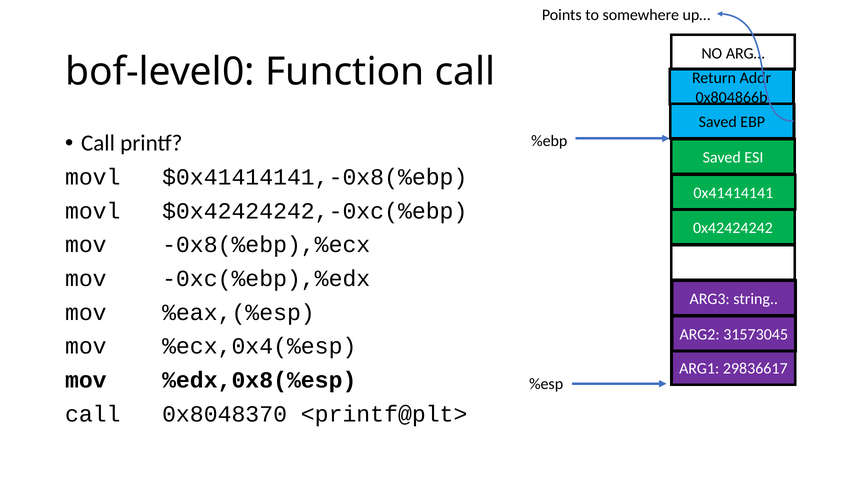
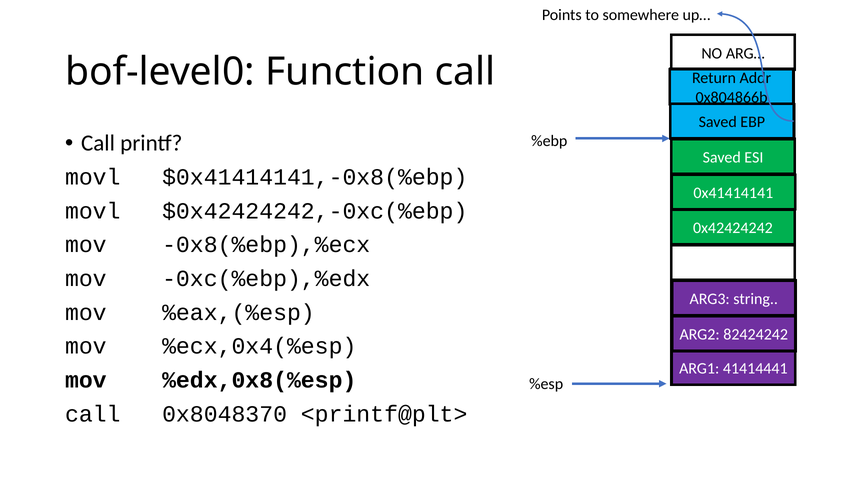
31573045: 31573045 -> 82424242
29836617: 29836617 -> 41414441
